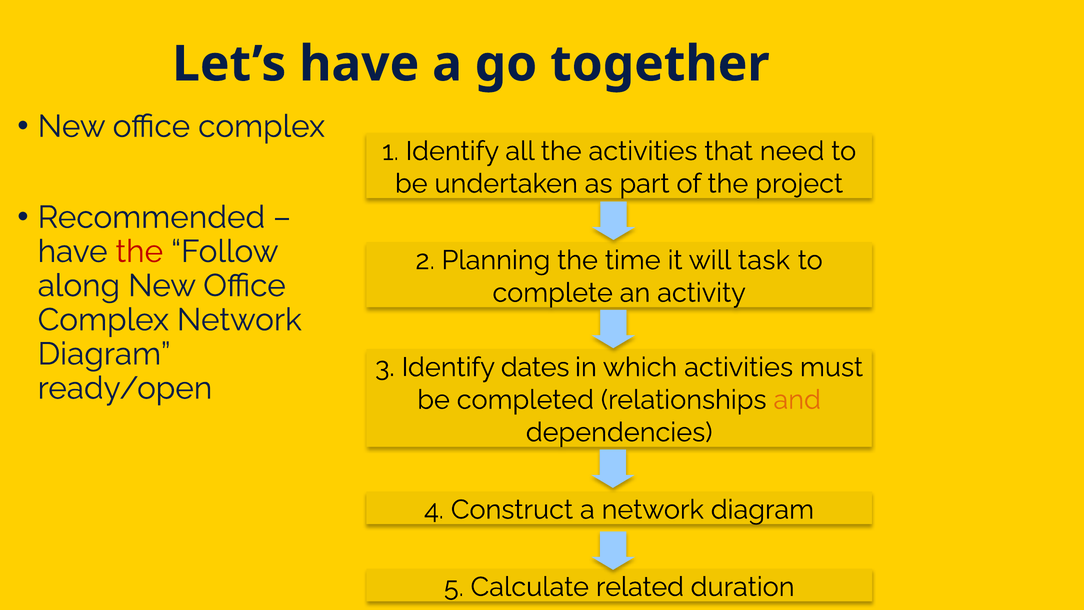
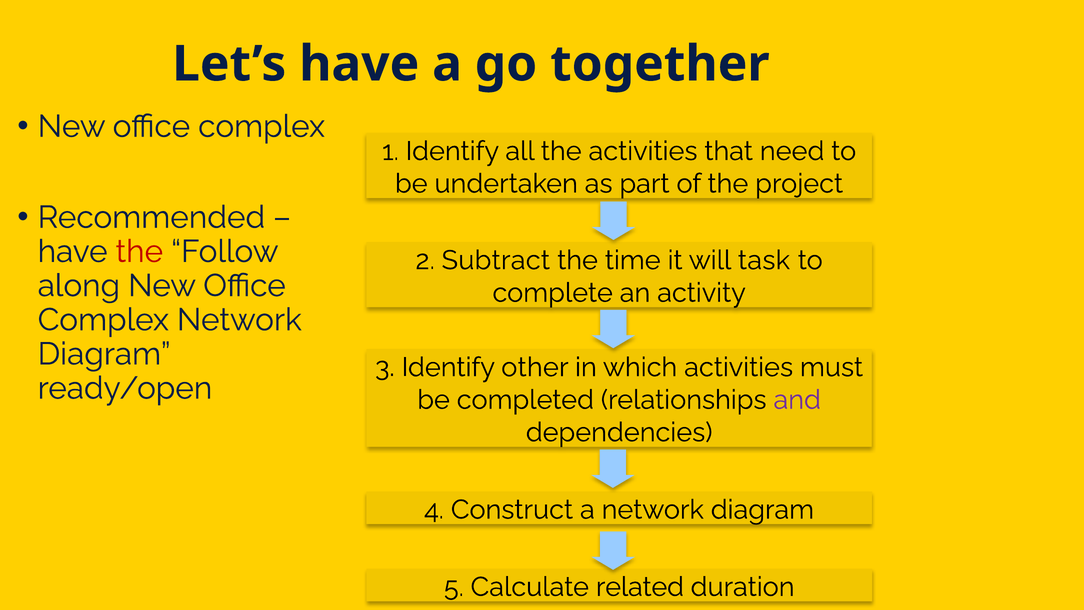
Planning: Planning -> Subtract
dates: dates -> other
and colour: orange -> purple
